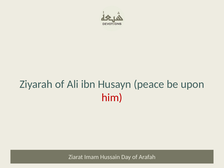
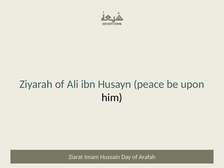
him colour: red -> black
